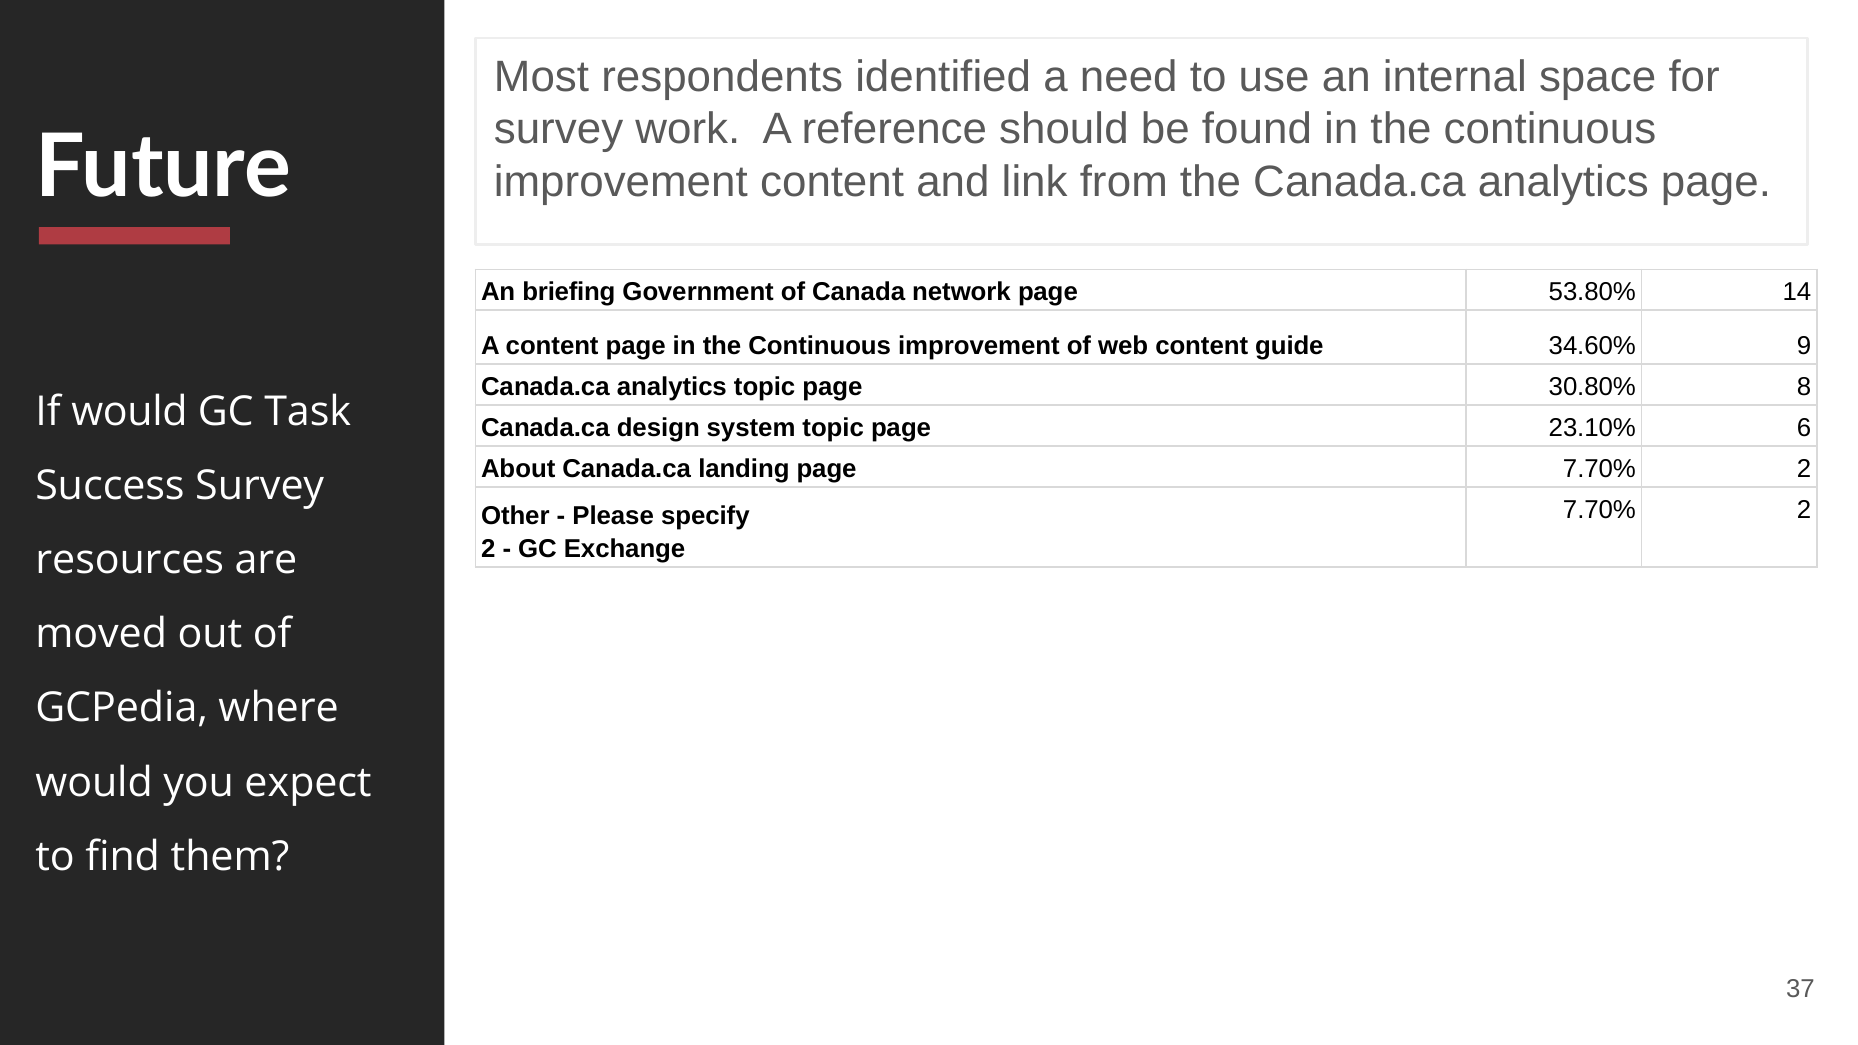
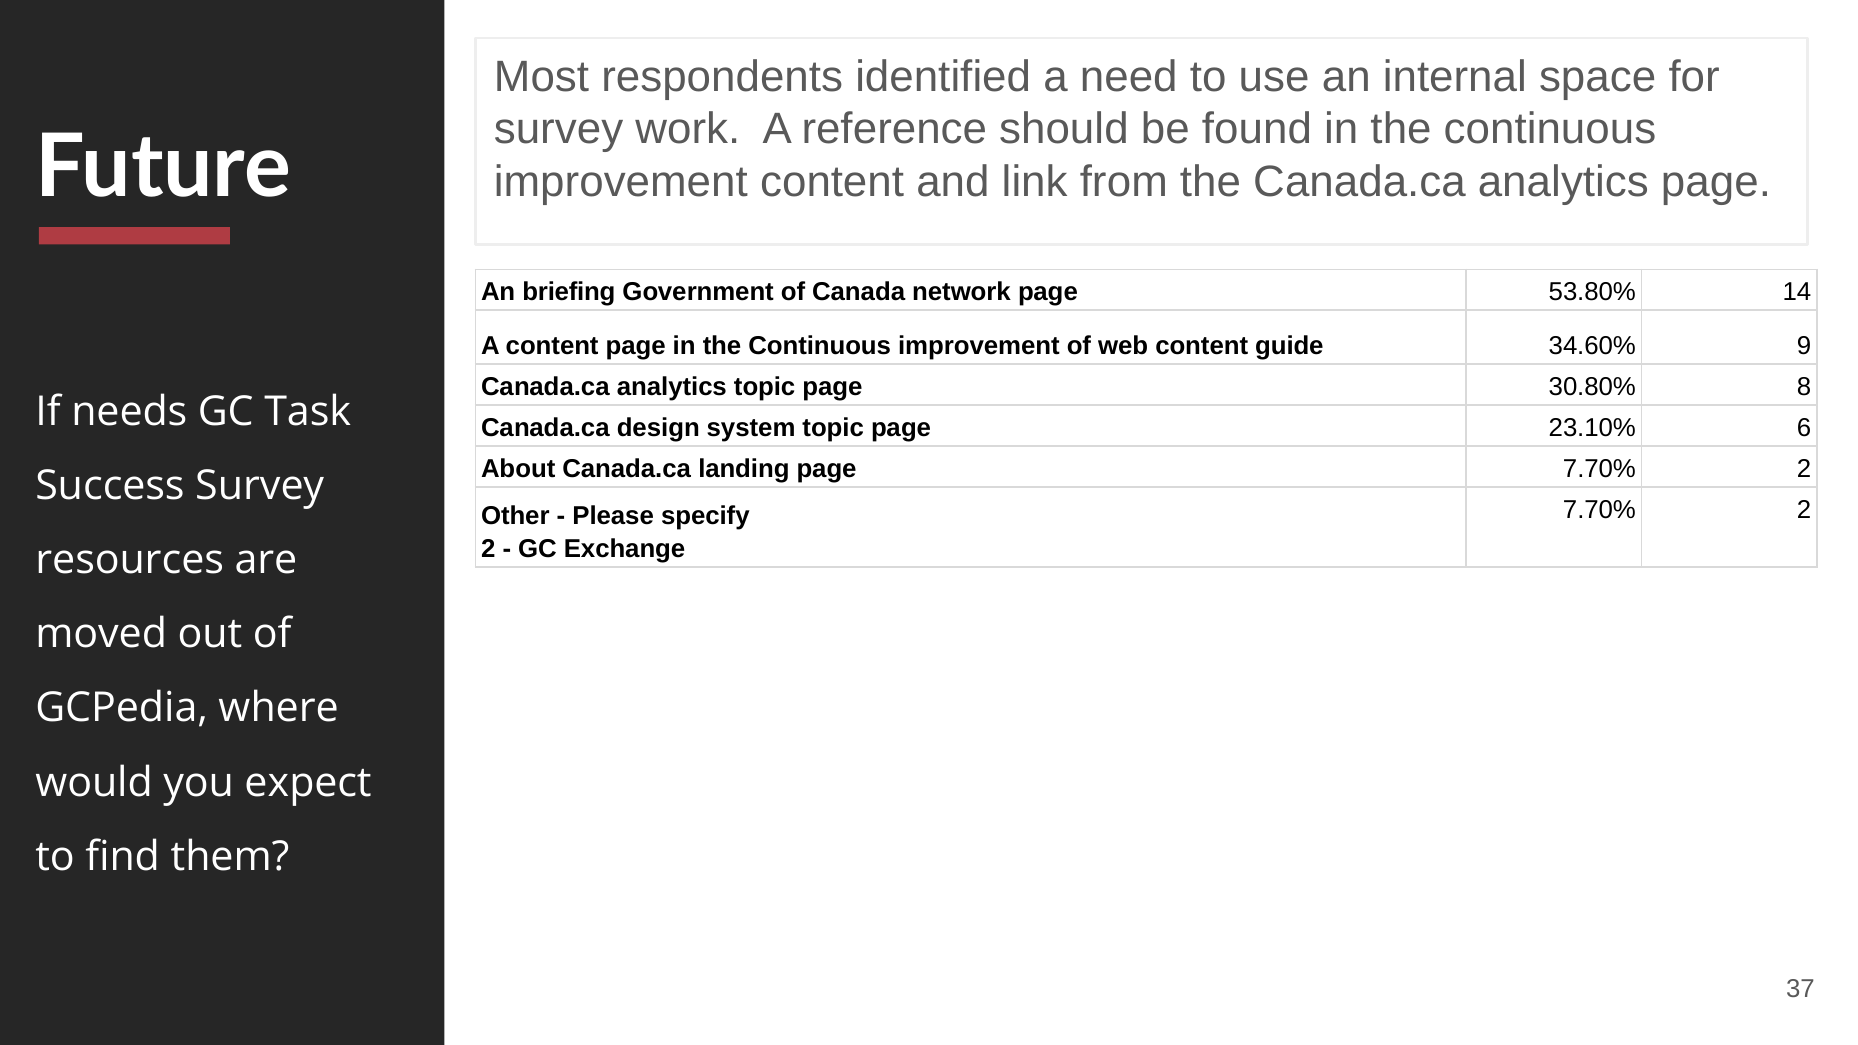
If would: would -> needs
